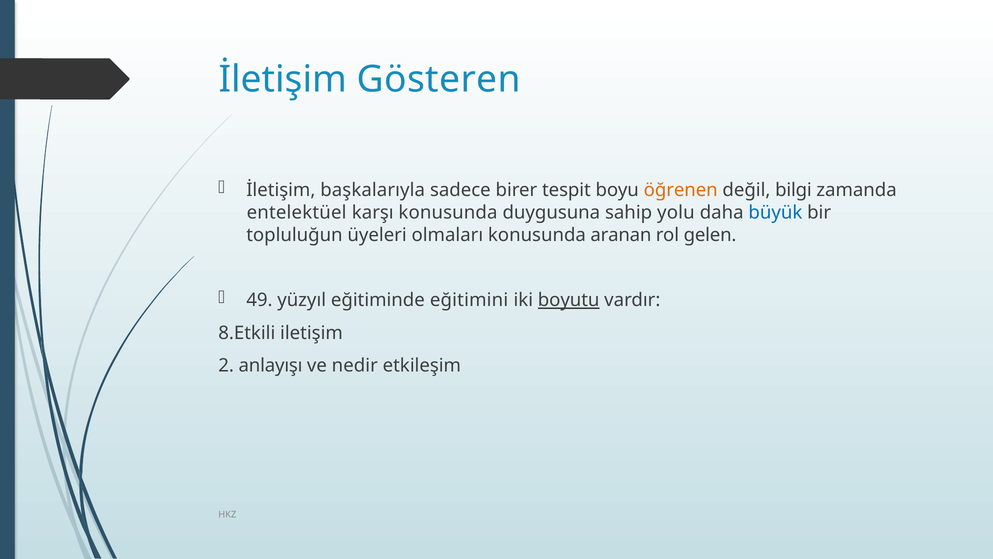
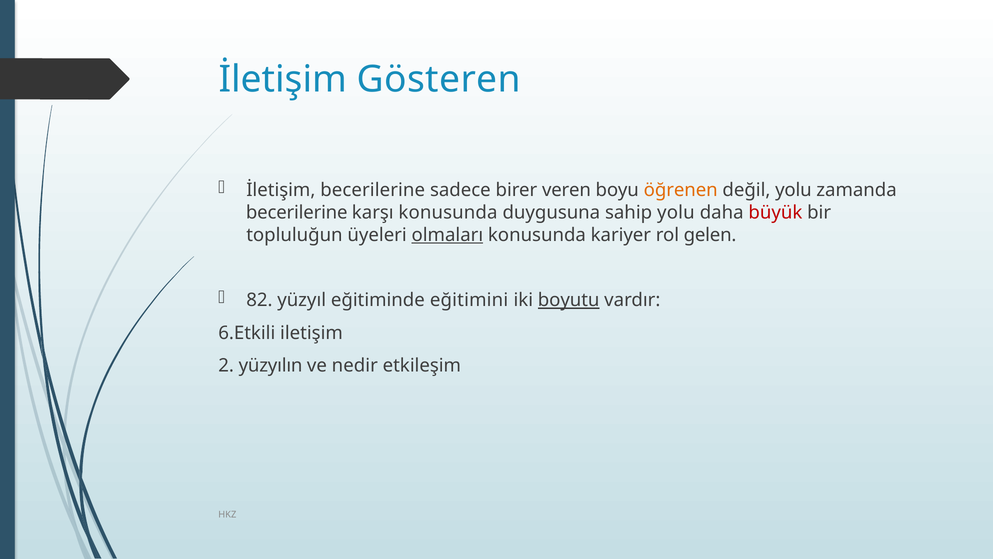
İletişim başkalarıyla: başkalarıyla -> becerilerine
tespit: tespit -> veren
değil bilgi: bilgi -> yolu
entelektüel at (297, 212): entelektüel -> becerilerine
büyük colour: blue -> red
olmaları underline: none -> present
aranan: aranan -> kariyer
49: 49 -> 82
8.Etkili: 8.Etkili -> 6.Etkili
anlayışı: anlayışı -> yüzyılın
